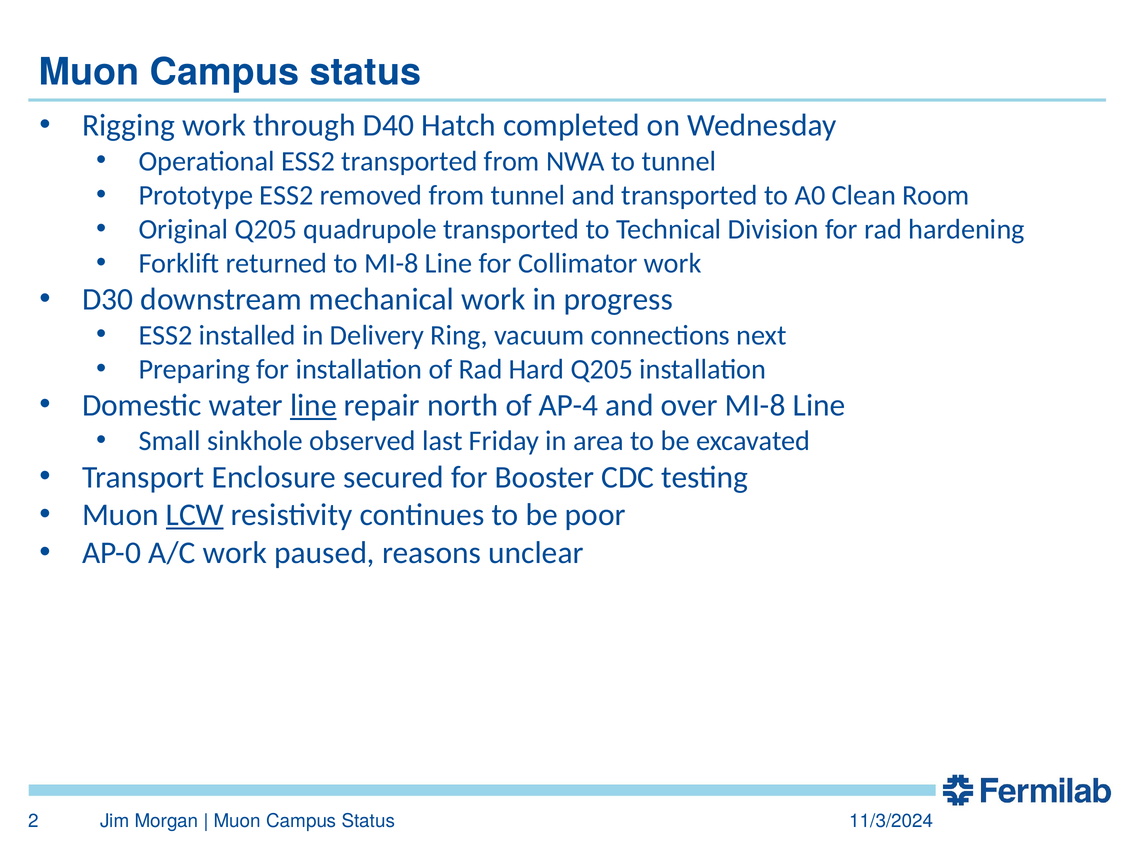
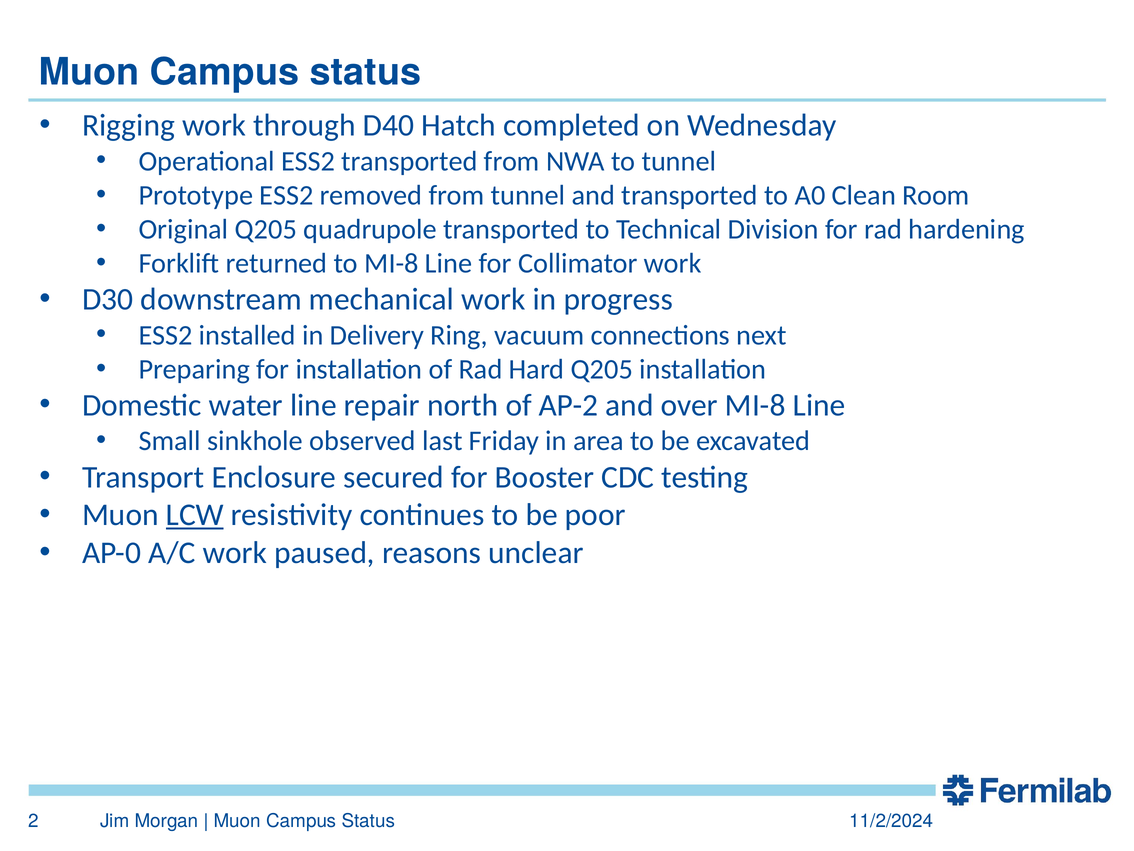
line at (313, 405) underline: present -> none
AP-4: AP-4 -> AP-2
11/3/2024: 11/3/2024 -> 11/2/2024
